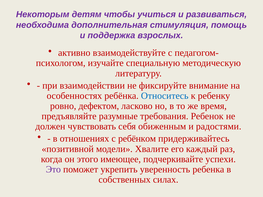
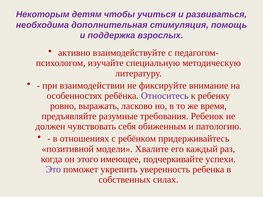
Относитесь colour: blue -> purple
дефектом: дефектом -> выражать
радостями: радостями -> патологию
